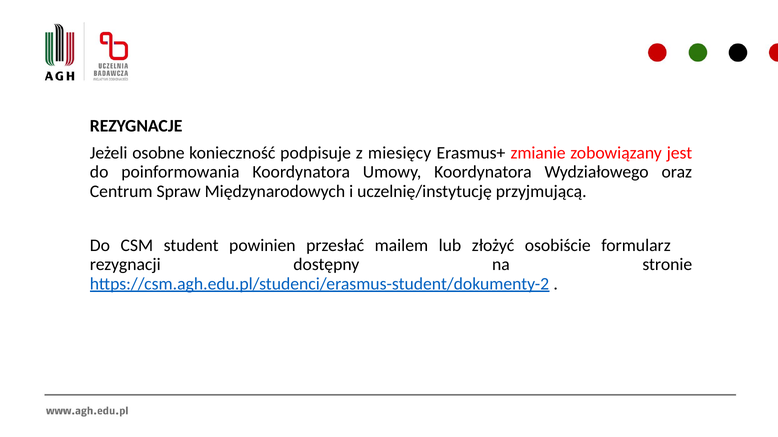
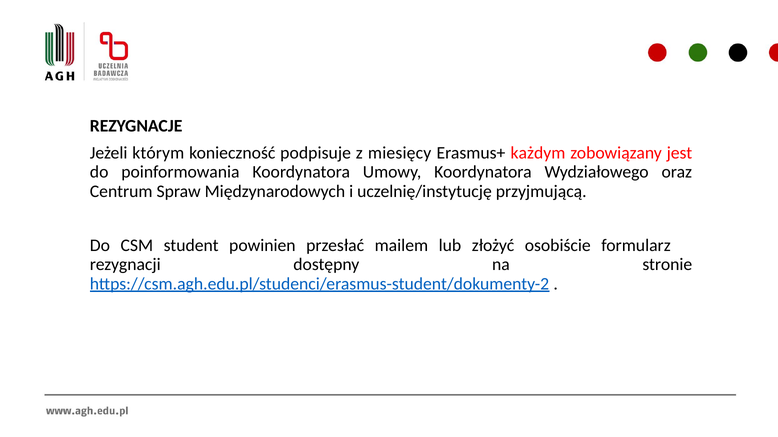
osobne: osobne -> którym
zmianie: zmianie -> każdym
